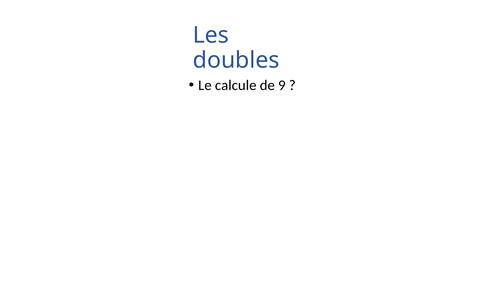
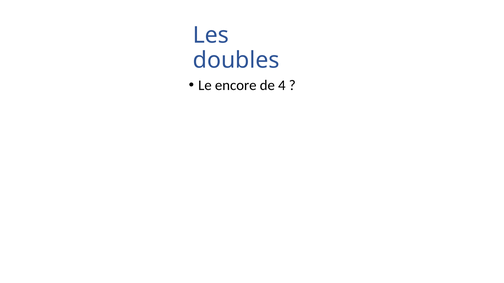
calcule: calcule -> encore
9: 9 -> 4
